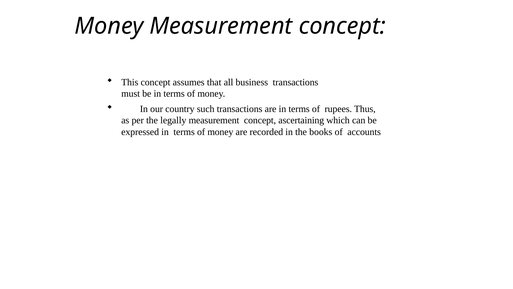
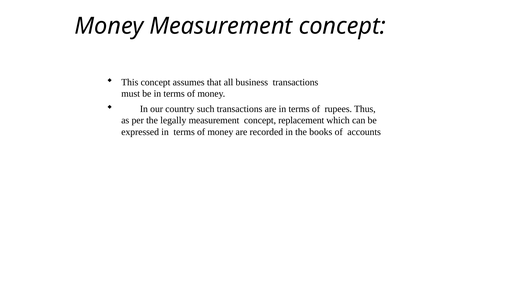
ascertaining: ascertaining -> replacement
